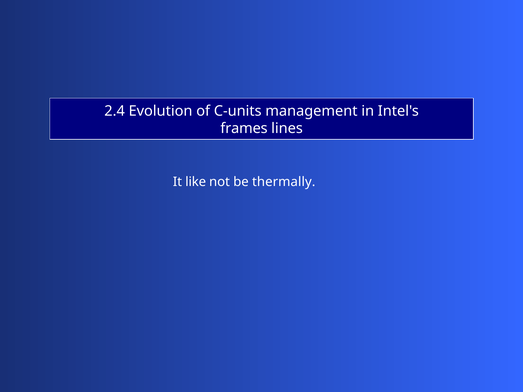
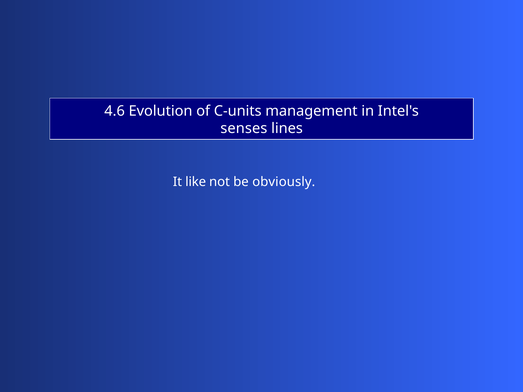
2.4: 2.4 -> 4.6
frames: frames -> senses
thermally: thermally -> obviously
